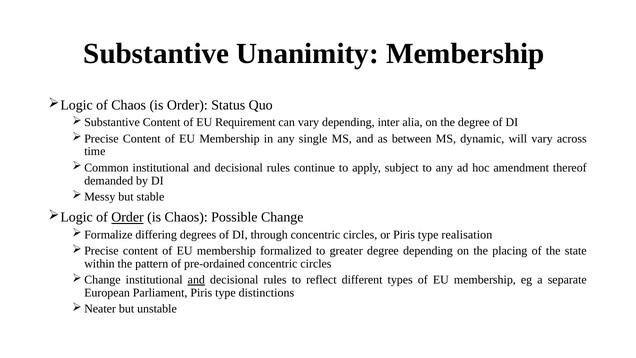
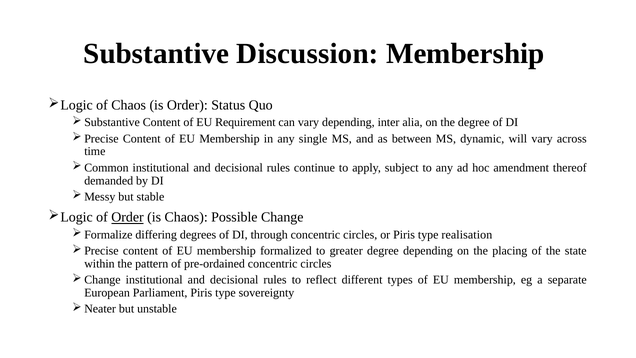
Unanimity: Unanimity -> Discussion
and at (196, 280) underline: present -> none
distinctions: distinctions -> sovereignty
